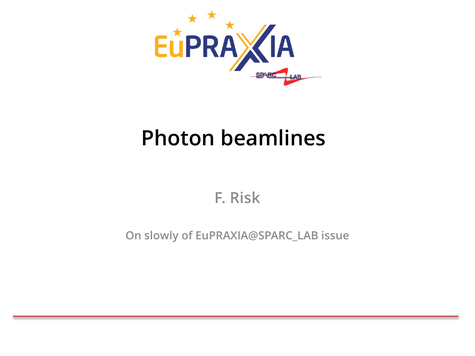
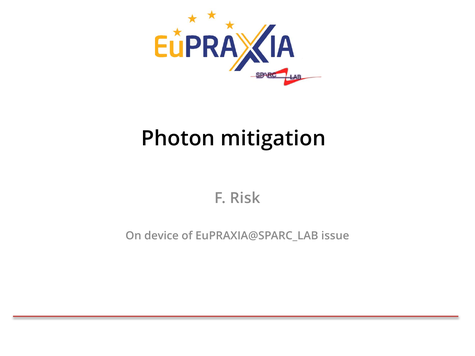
beamlines: beamlines -> mitigation
slowly: slowly -> device
